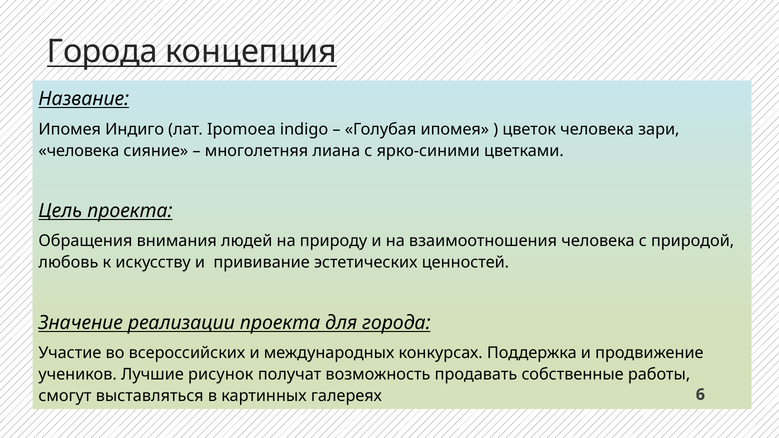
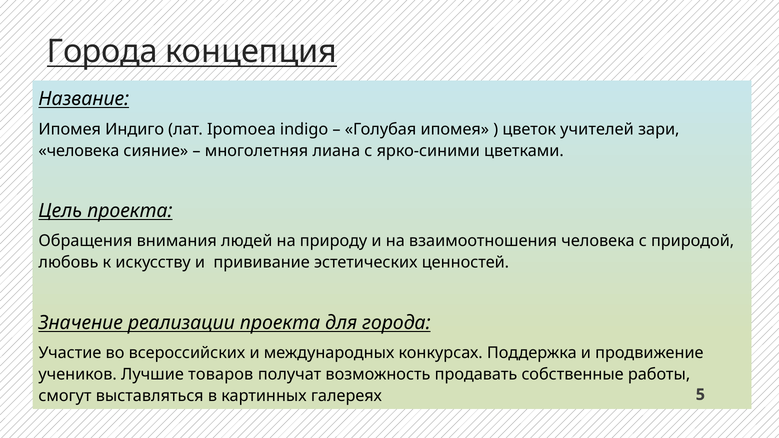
цветок человека: человека -> учителей
рисунок: рисунок -> товаров
6: 6 -> 5
